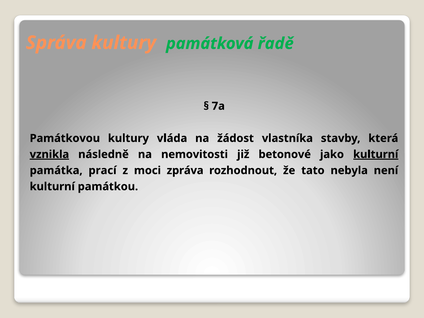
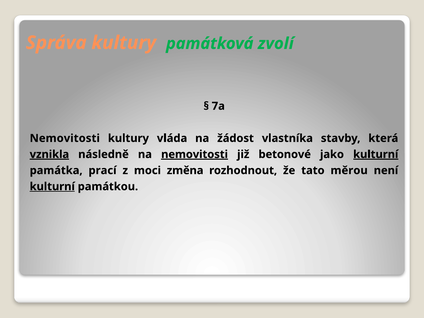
řadě: řadě -> zvolí
Památkovou at (65, 138): Památkovou -> Nemovitosti
nemovitosti at (195, 154) underline: none -> present
zpráva: zpráva -> změna
nebyla: nebyla -> měrou
kulturní at (52, 187) underline: none -> present
